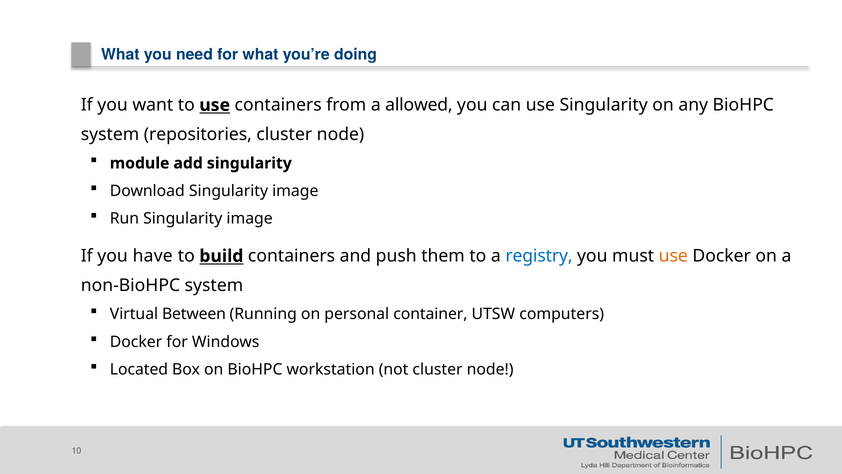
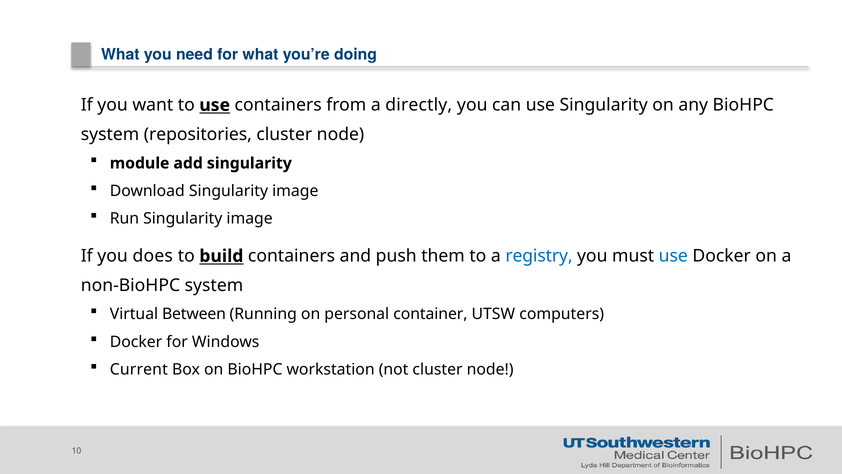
allowed: allowed -> directly
have: have -> does
use at (673, 256) colour: orange -> blue
Located: Located -> Current
